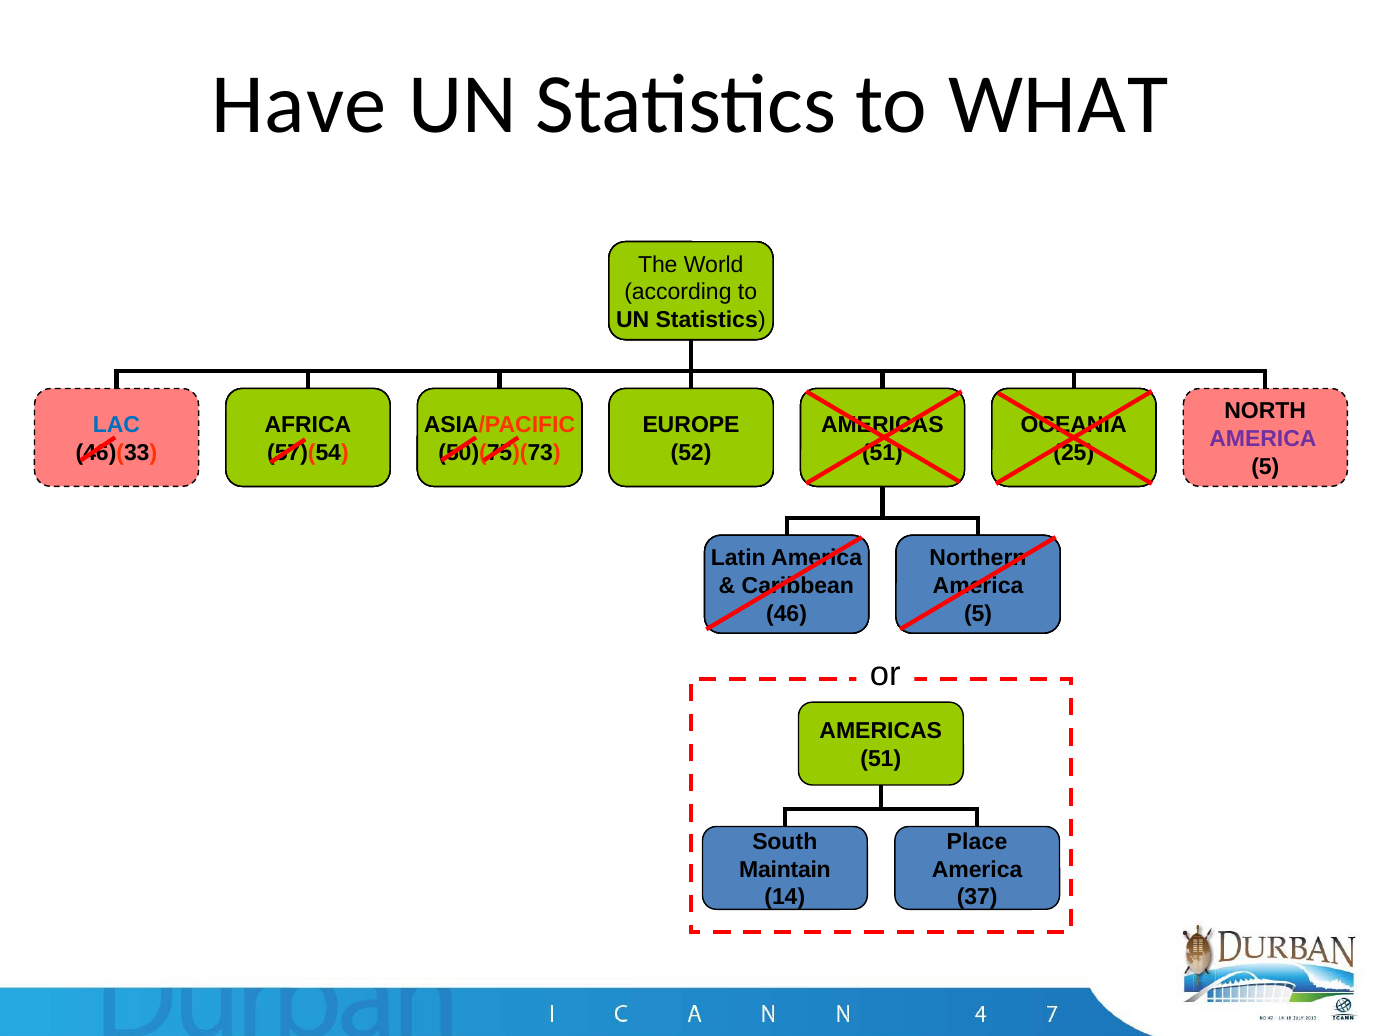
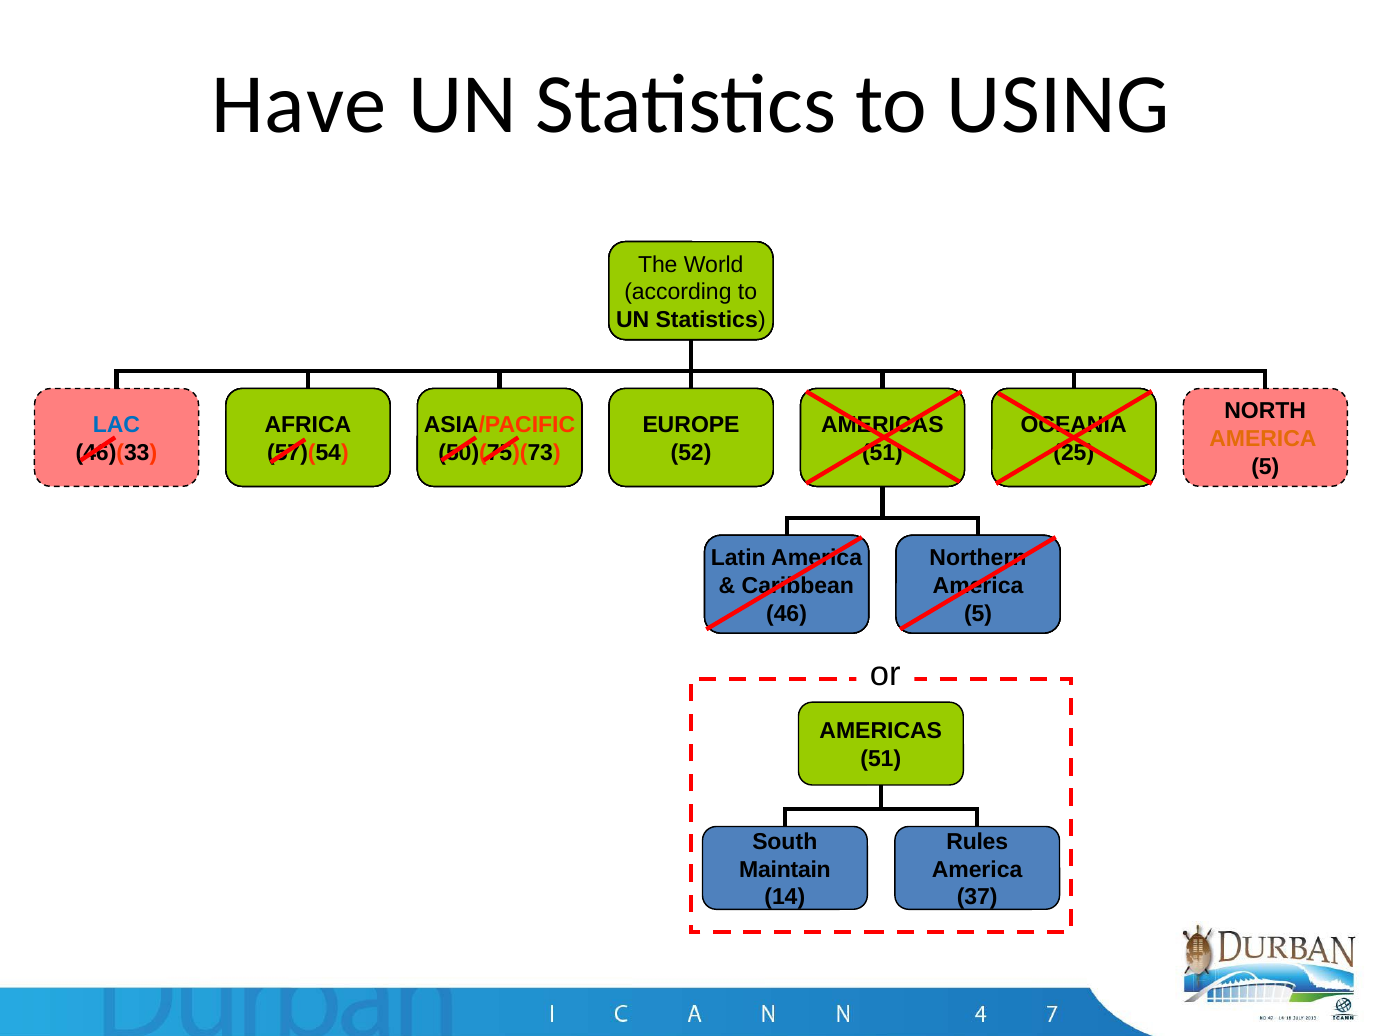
WHAT: WHAT -> USING
AMERICA at (1263, 439) colour: purple -> orange
Place: Place -> Rules
